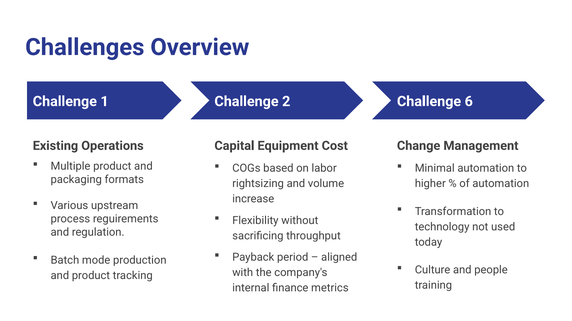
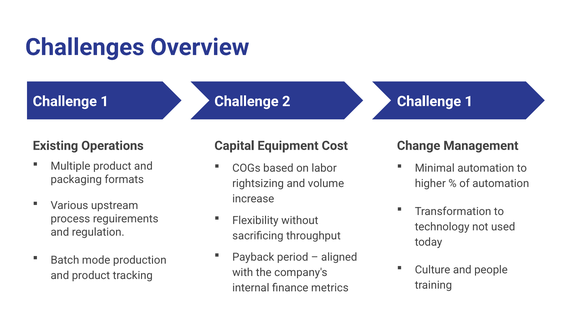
6 at (469, 102): 6 -> 1
